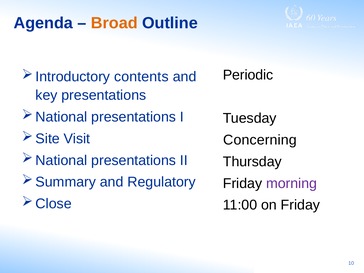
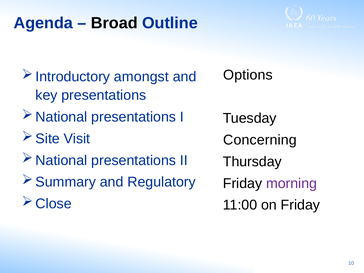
Broad colour: orange -> black
Periodic: Periodic -> Options
contents: contents -> amongst
